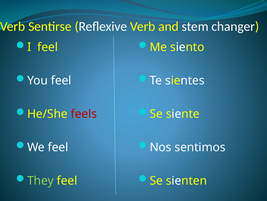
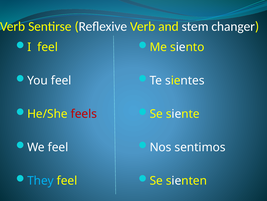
They colour: light green -> light blue
